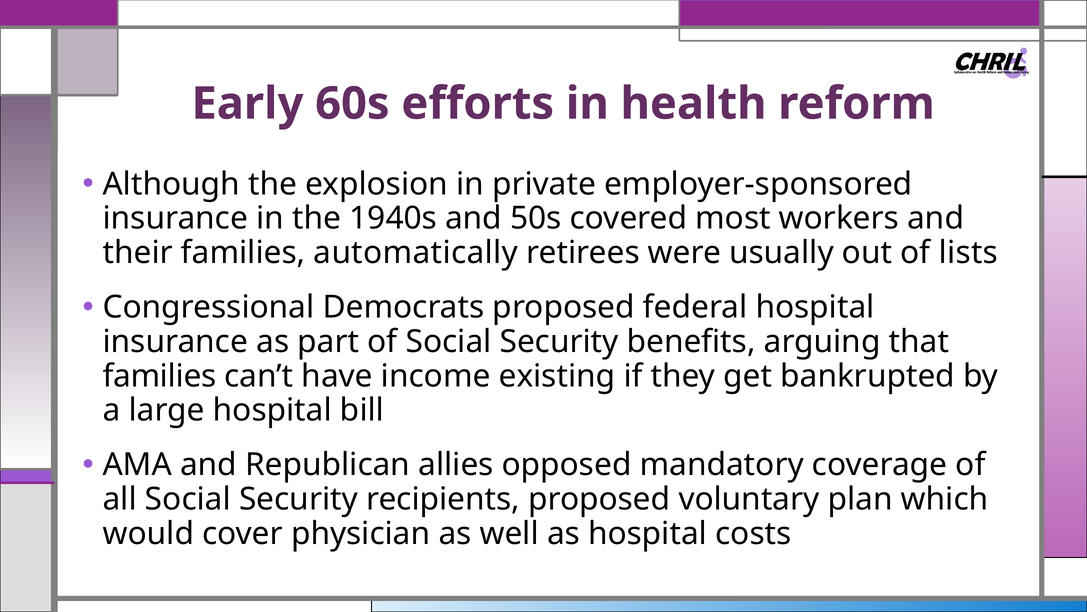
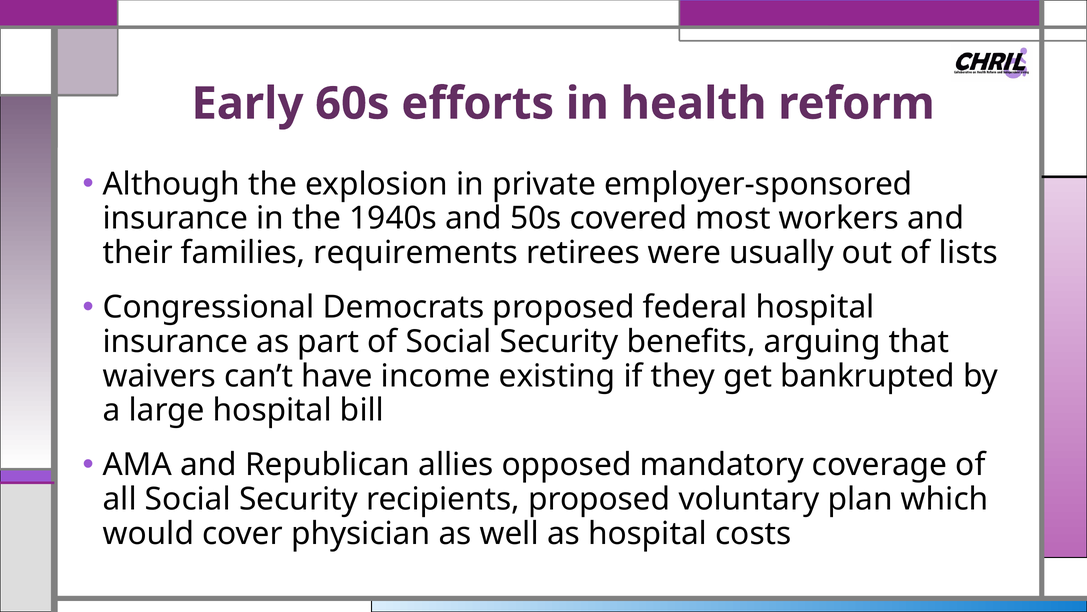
automatically: automatically -> requirements
families at (159, 376): families -> waivers
